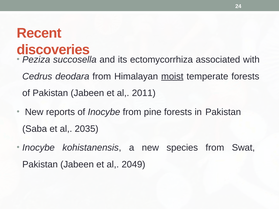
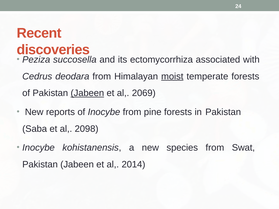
Jabeen at (87, 93) underline: none -> present
2011: 2011 -> 2069
2035: 2035 -> 2098
2049: 2049 -> 2014
